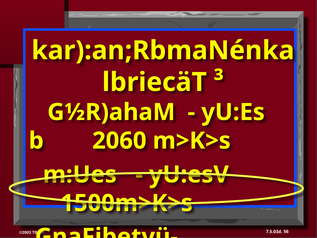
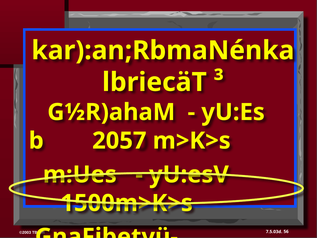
2060: 2060 -> 2057
